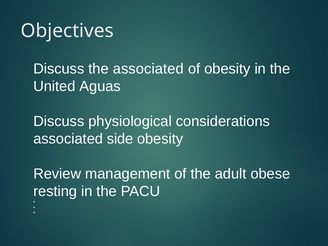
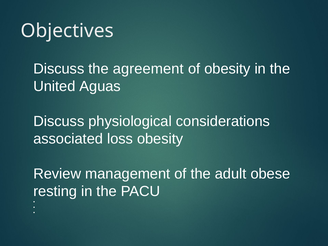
the associated: associated -> agreement
side: side -> loss
